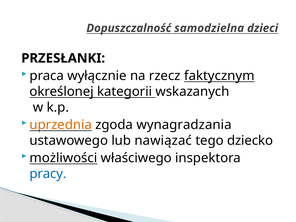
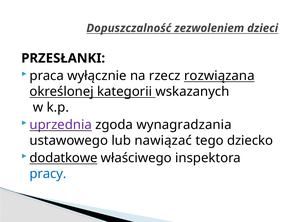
samodzielna: samodzielna -> zezwoleniem
faktycznym: faktycznym -> rozwiązana
uprzednia colour: orange -> purple
możliwości: możliwości -> dodatkowe
